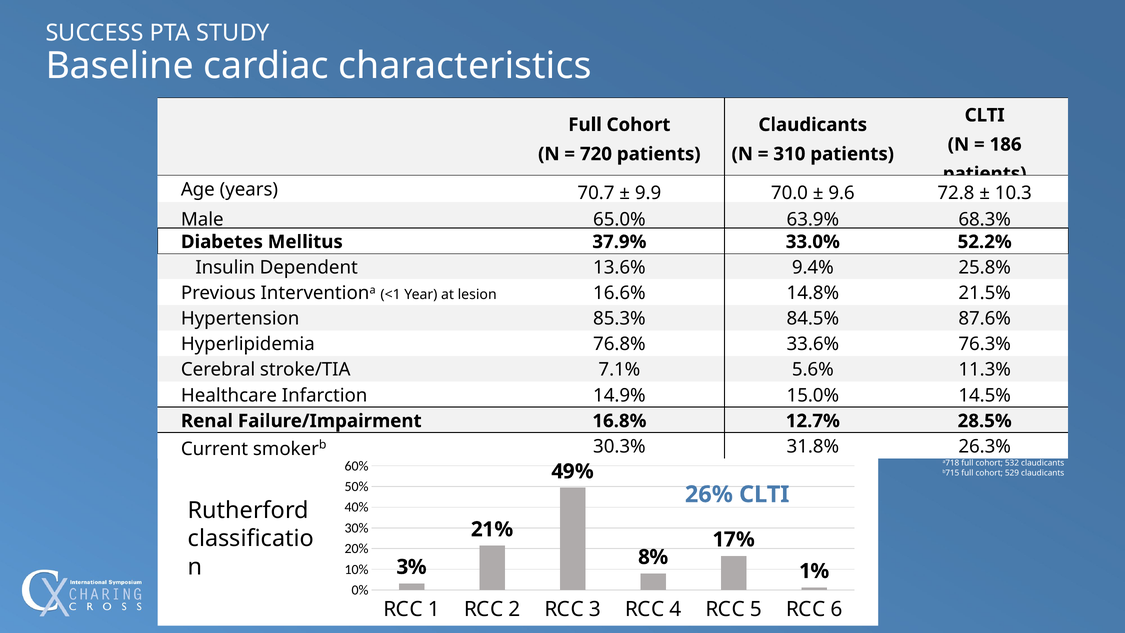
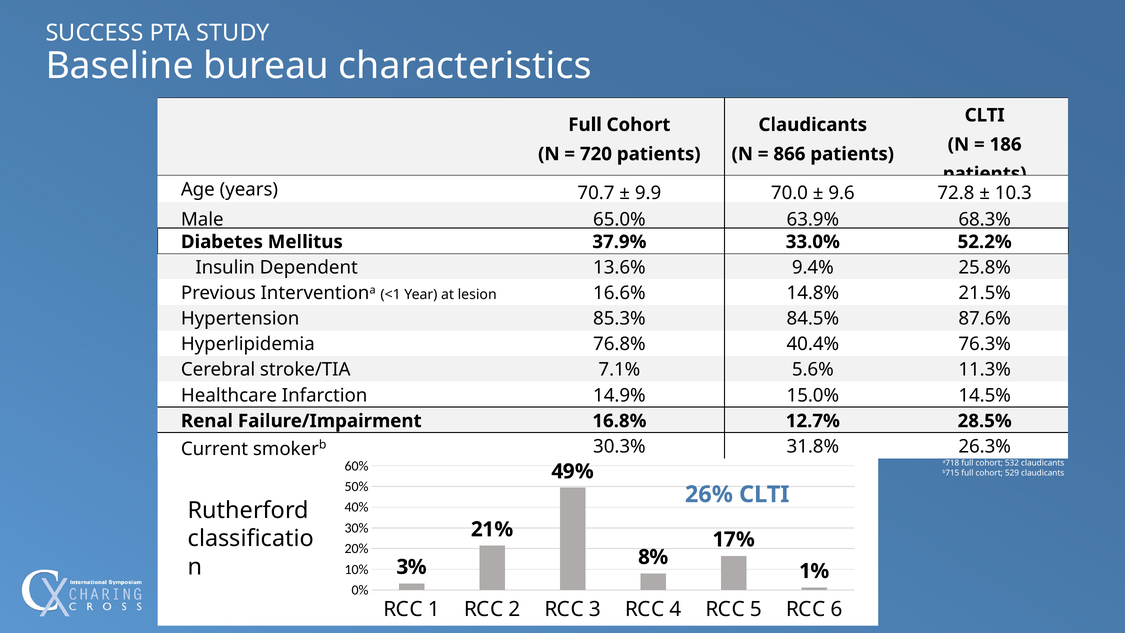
cardiac: cardiac -> bureau
310: 310 -> 866
33.6%: 33.6% -> 40.4%
